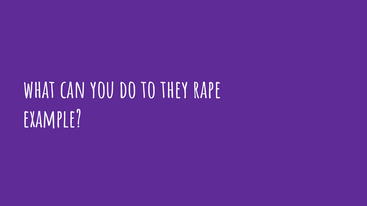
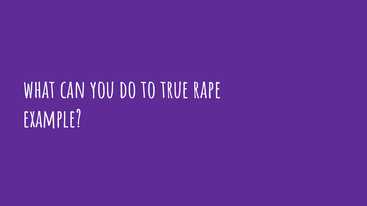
they: they -> true
